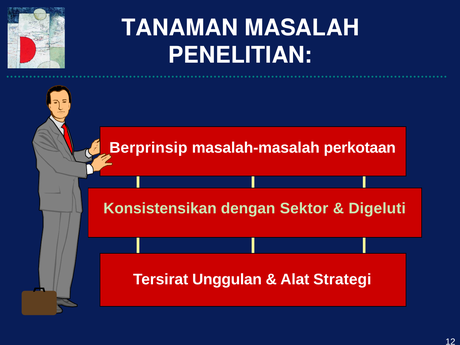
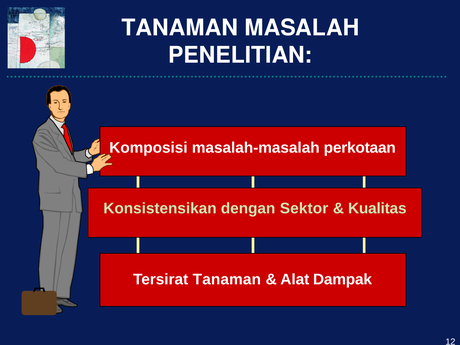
Berprinsip: Berprinsip -> Komposisi
Digeluti: Digeluti -> Kualitas
Tersirat Unggulan: Unggulan -> Tanaman
Strategi: Strategi -> Dampak
